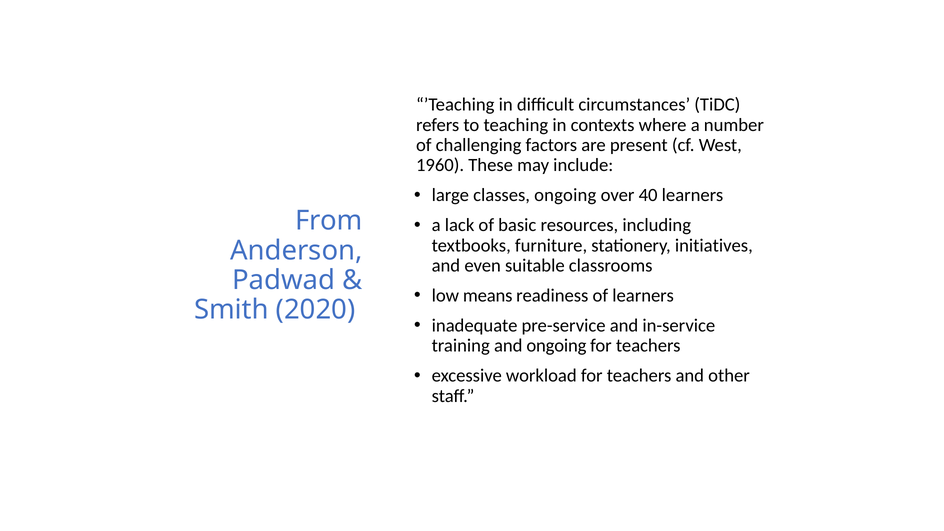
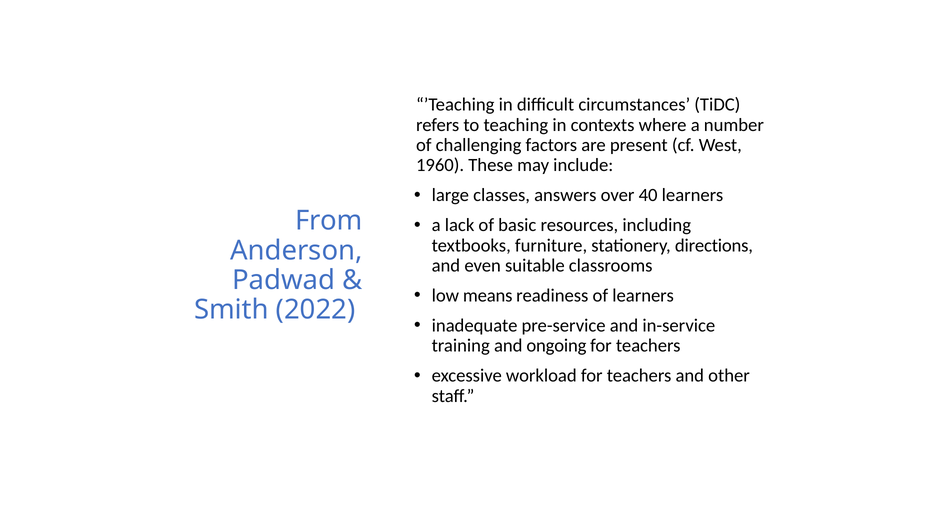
classes ongoing: ongoing -> answers
initiatives: initiatives -> directions
2020: 2020 -> 2022
